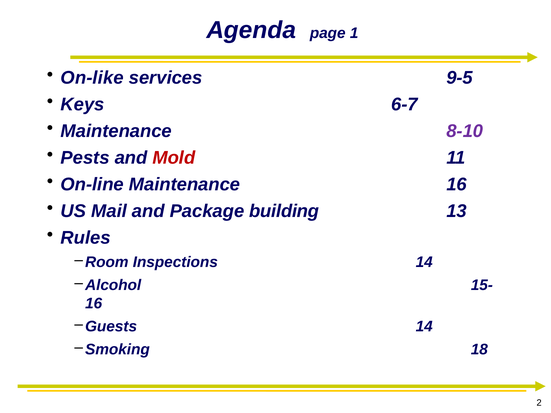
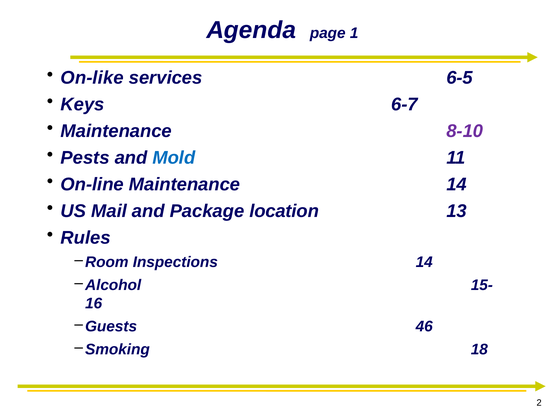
9-5: 9-5 -> 6-5
Mold colour: red -> blue
Maintenance 16: 16 -> 14
building: building -> location
Guests 14: 14 -> 46
